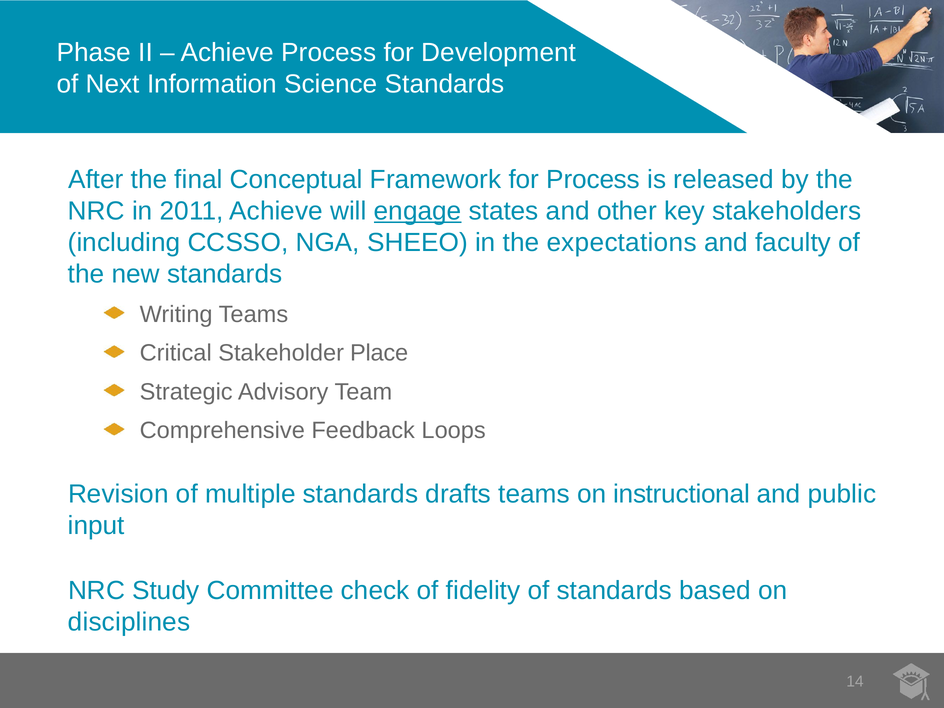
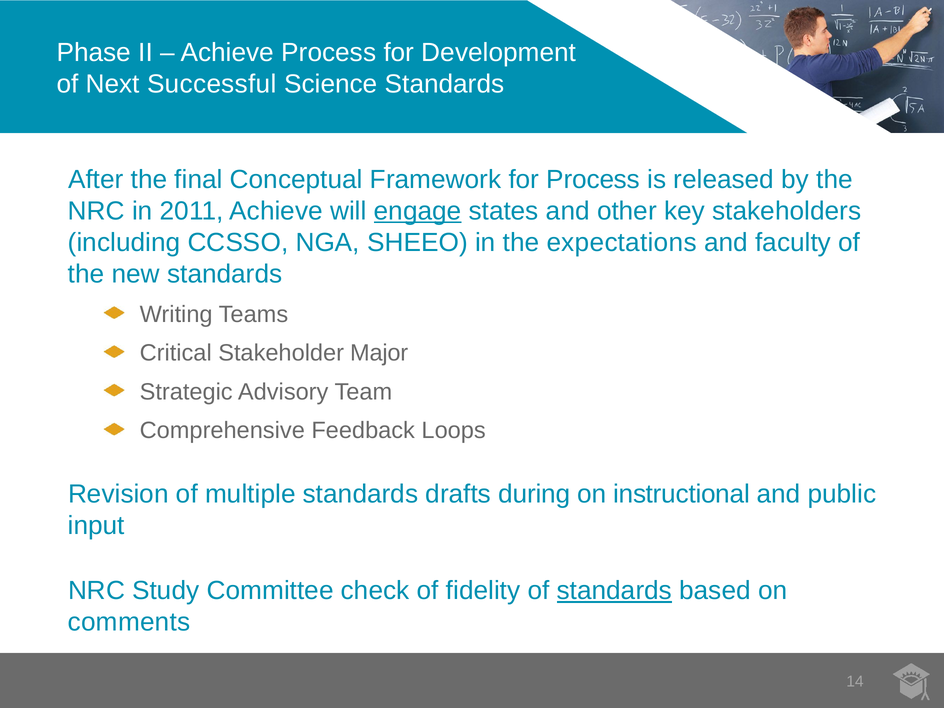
Information: Information -> Successful
Place: Place -> Major
drafts teams: teams -> during
standards at (614, 591) underline: none -> present
disciplines: disciplines -> comments
